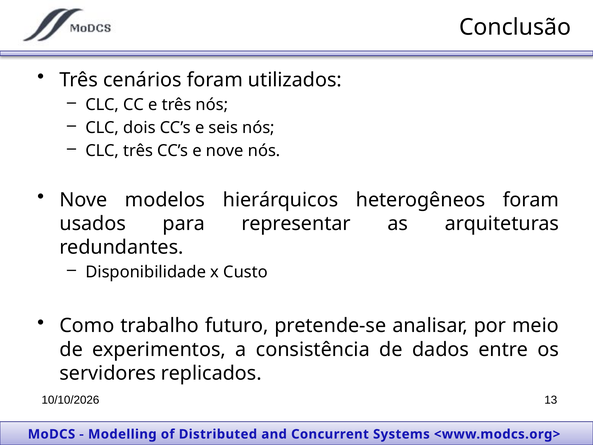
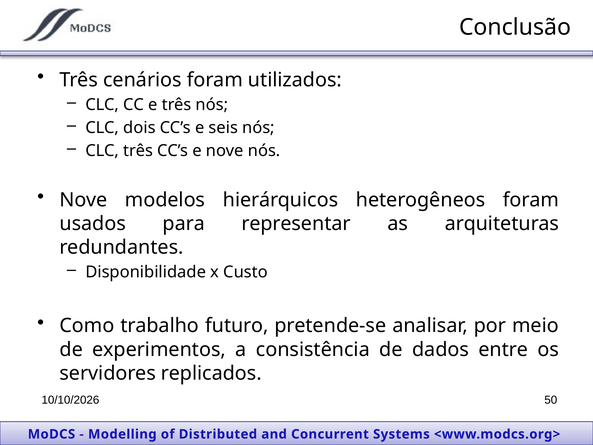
13: 13 -> 50
